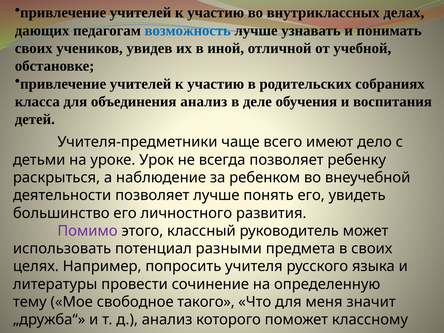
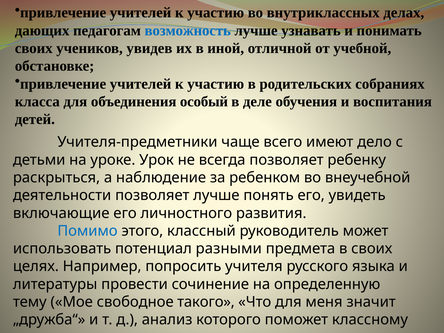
объединения анализ: анализ -> особый
большинство: большинство -> включающие
Помимо colour: purple -> blue
